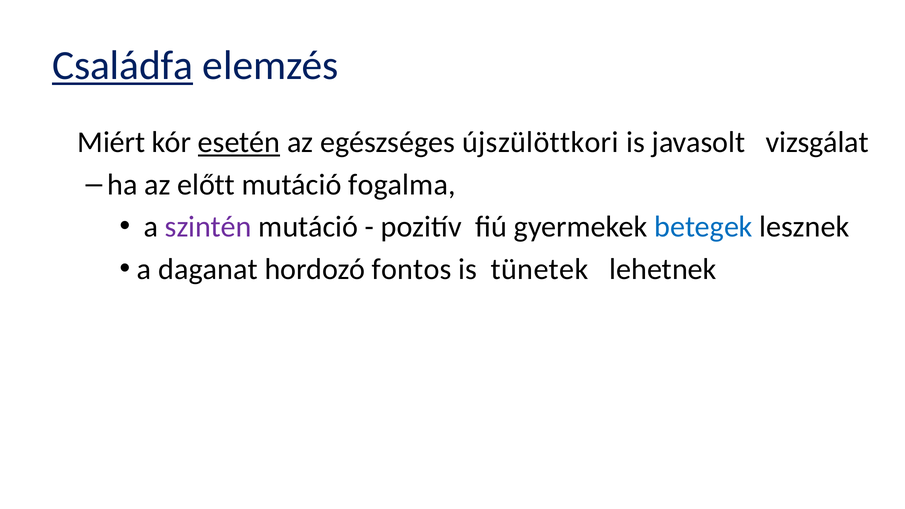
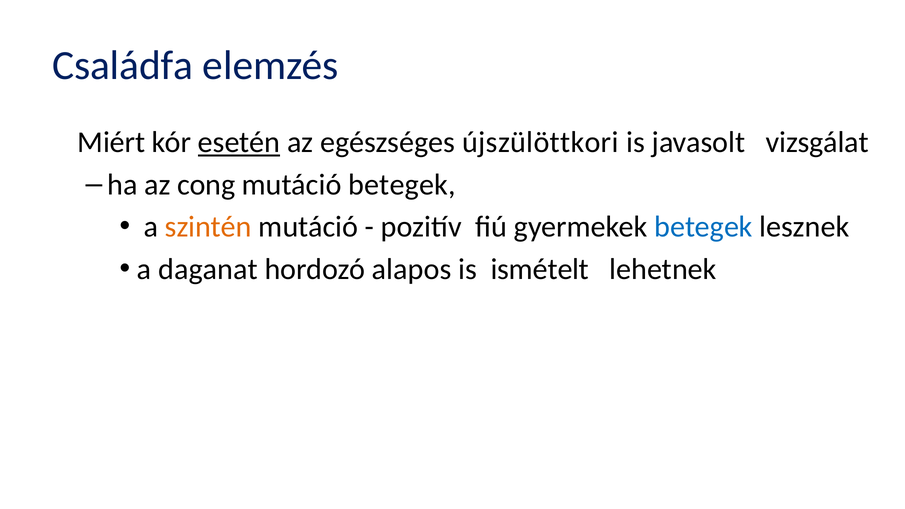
Családfa underline: present -> none
előtt: előtt -> cong
mutáció fogalma: fogalma -> betegek
szintén colour: purple -> orange
fontos: fontos -> alapos
tünetek: tünetek -> ismételt
